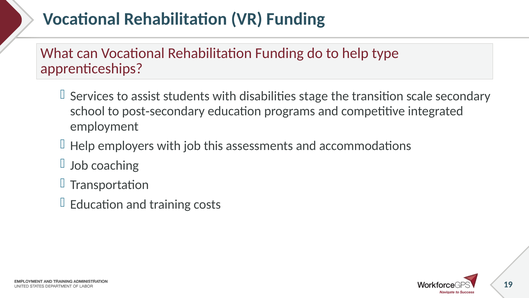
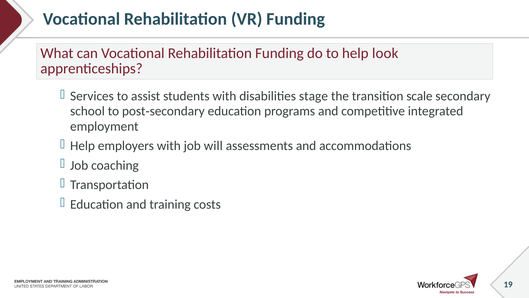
type: type -> look
this: this -> will
